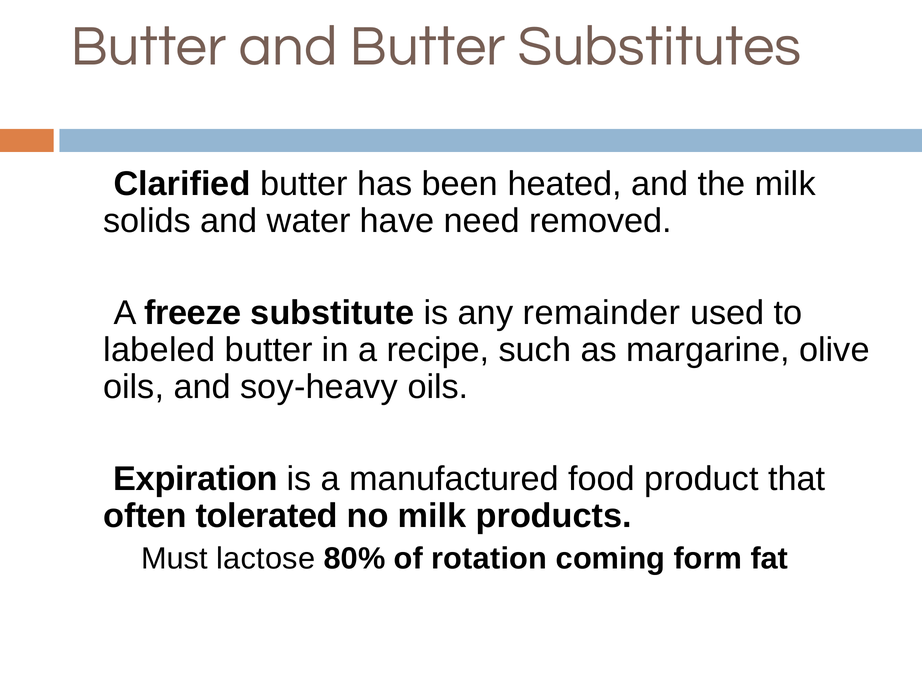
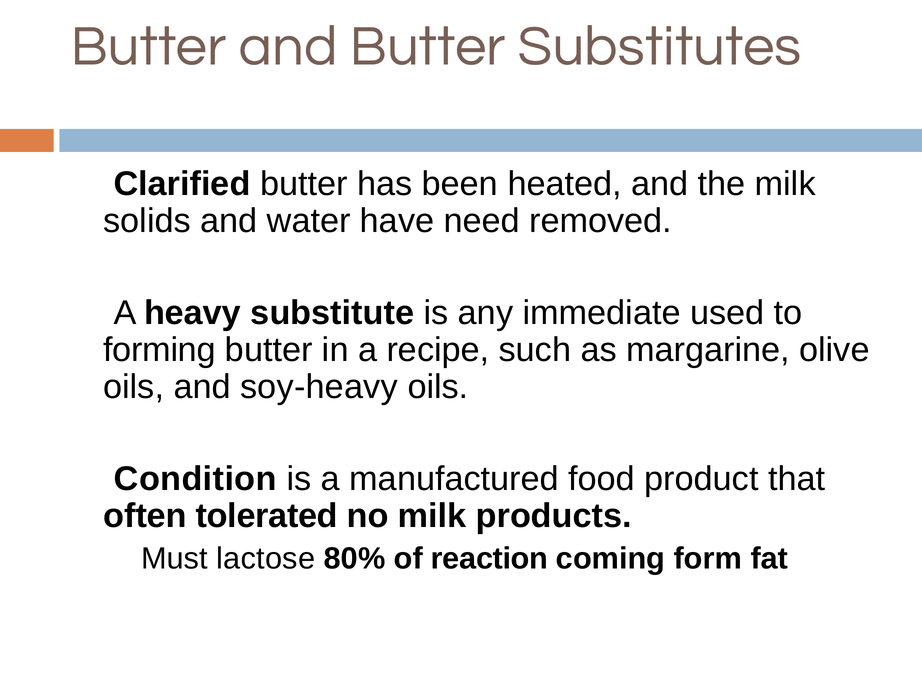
freeze: freeze -> heavy
remainder: remainder -> immediate
labeled: labeled -> forming
Expiration: Expiration -> Condition
rotation: rotation -> reaction
